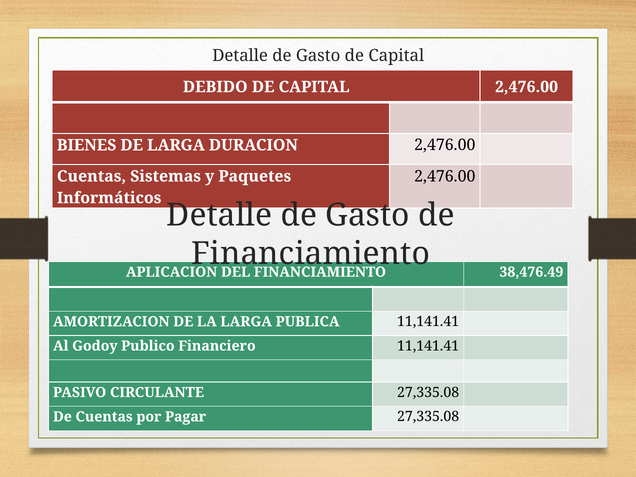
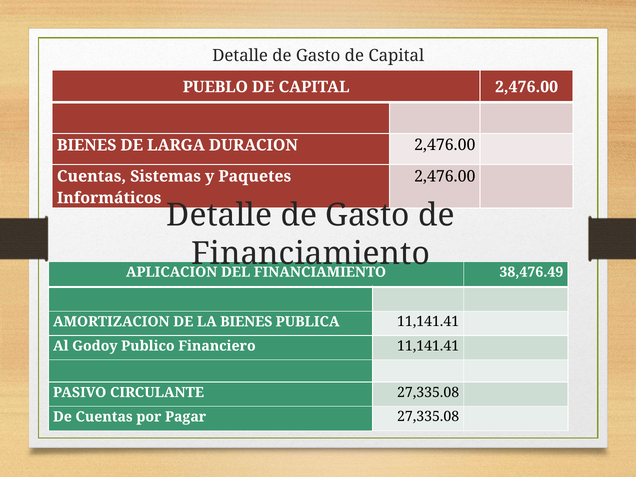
DEBIDO: DEBIDO -> PUEBLO
LA LARGA: LARGA -> BIENES
